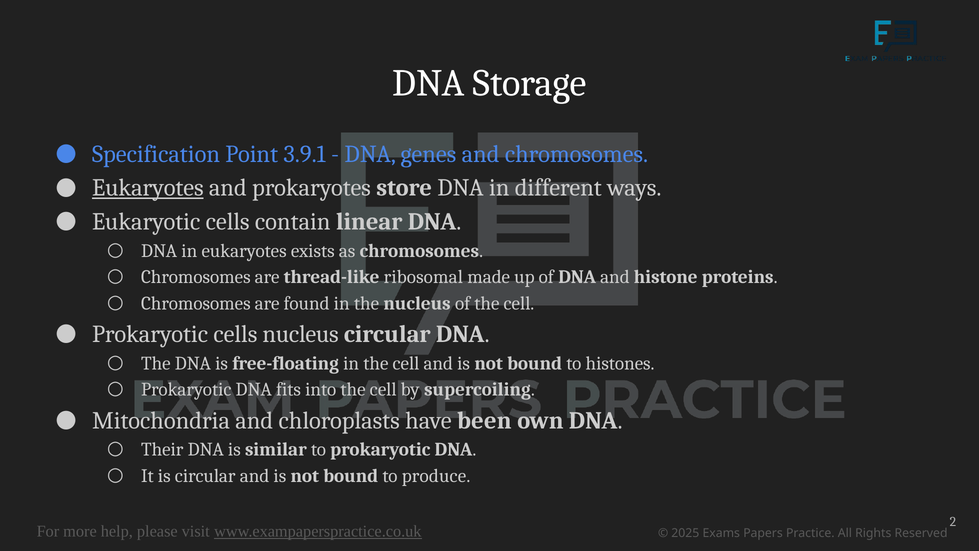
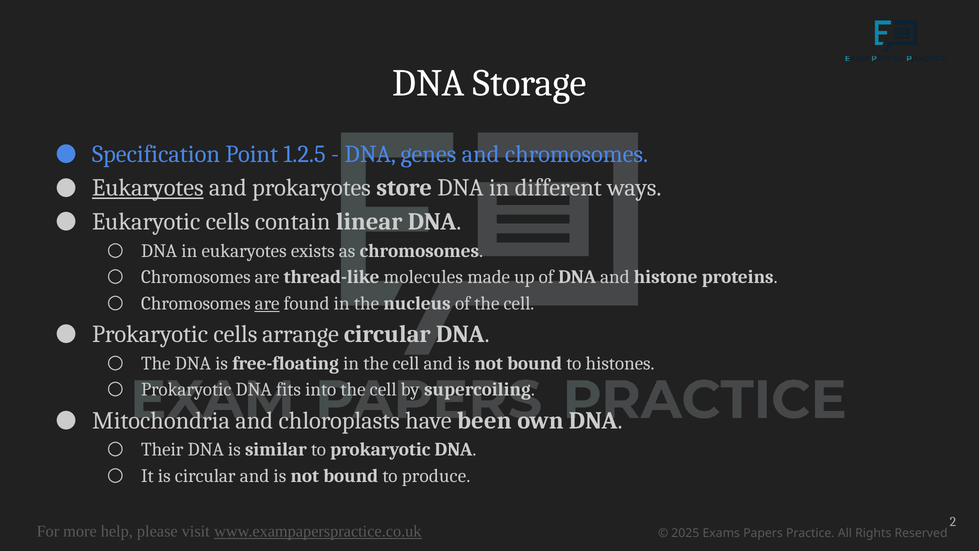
3.9.1: 3.9.1 -> 1.2.5
ribosomal: ribosomal -> molecules
are at (267, 303) underline: none -> present
cells nucleus: nucleus -> arrange
